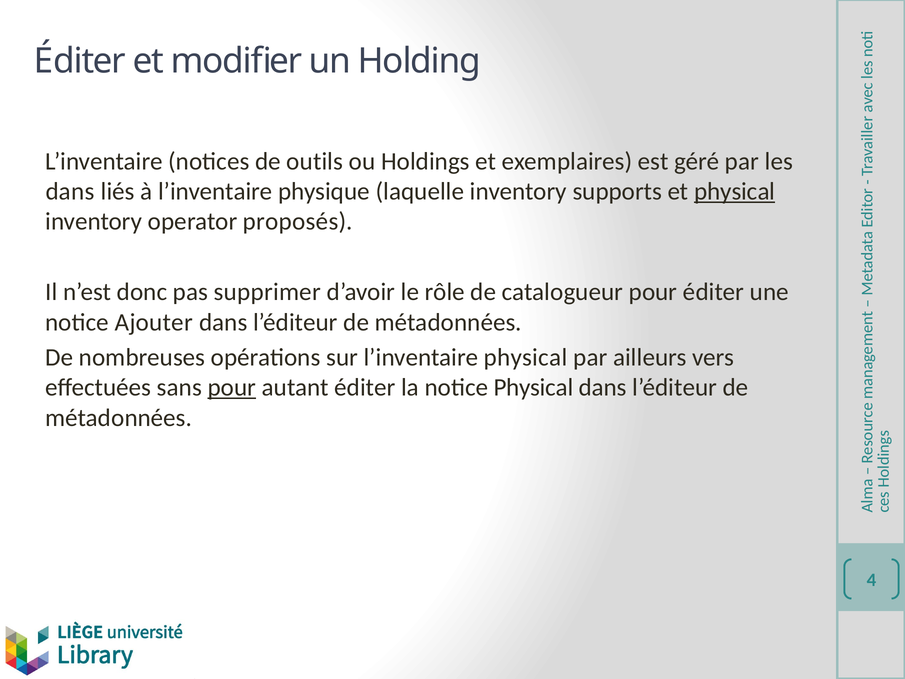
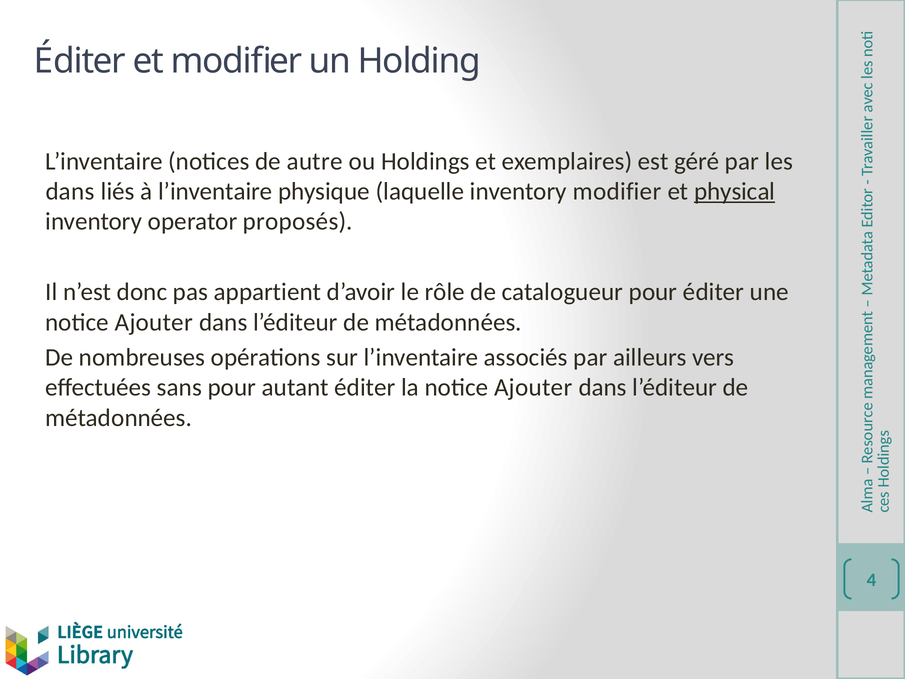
outils: outils -> autre
inventory supports: supports -> modifier
supprimer: supprimer -> appartient
l’inventaire physical: physical -> associés
pour at (232, 388) underline: present -> none
la notice Physical: Physical -> Ajouter
